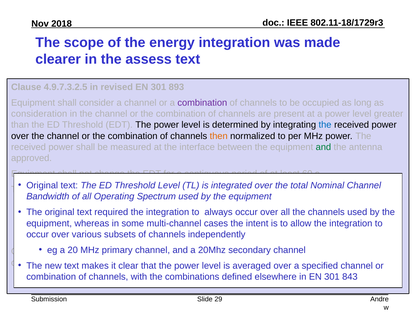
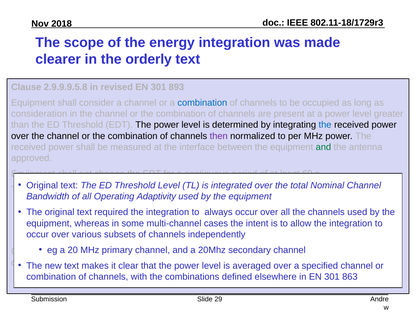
assess: assess -> orderly
4.9.7.3.2.5: 4.9.7.3.2.5 -> 2.9.9.9.5.8
combination at (202, 103) colour: purple -> blue
then colour: orange -> purple
Spectrum: Spectrum -> Adaptivity
843: 843 -> 863
